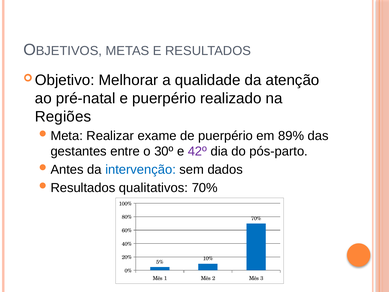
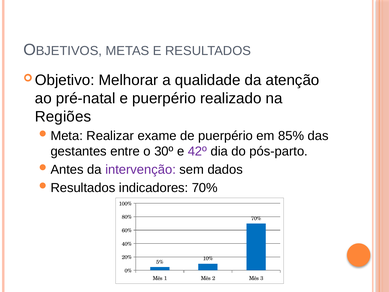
89%: 89% -> 85%
intervenção colour: blue -> purple
qualitativos: qualitativos -> indicadores
